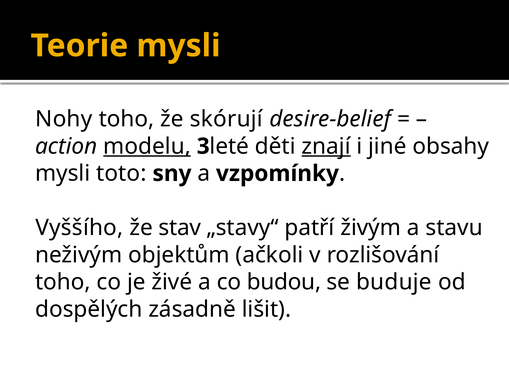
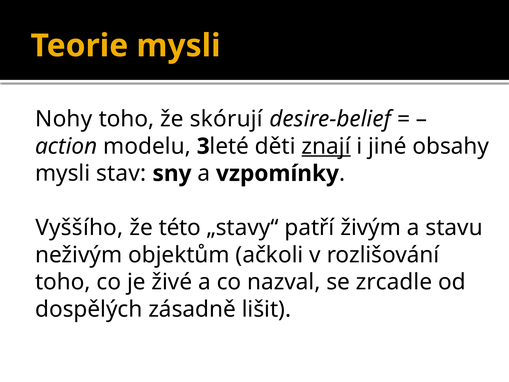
modelu underline: present -> none
toto: toto -> stav
stav: stav -> této
budou: budou -> nazval
buduje: buduje -> zrcadle
